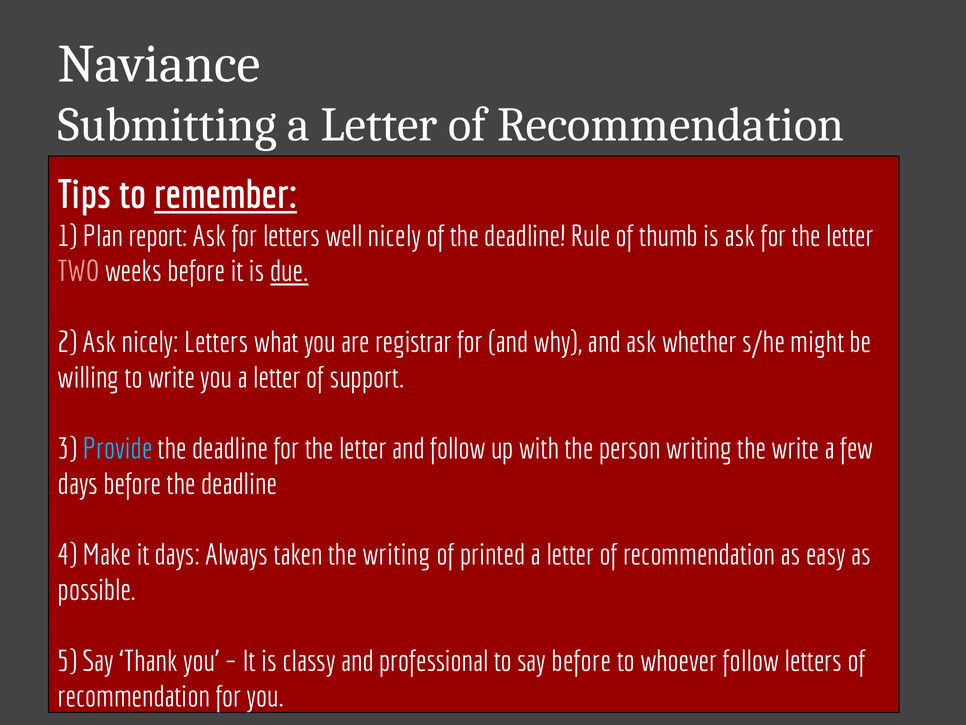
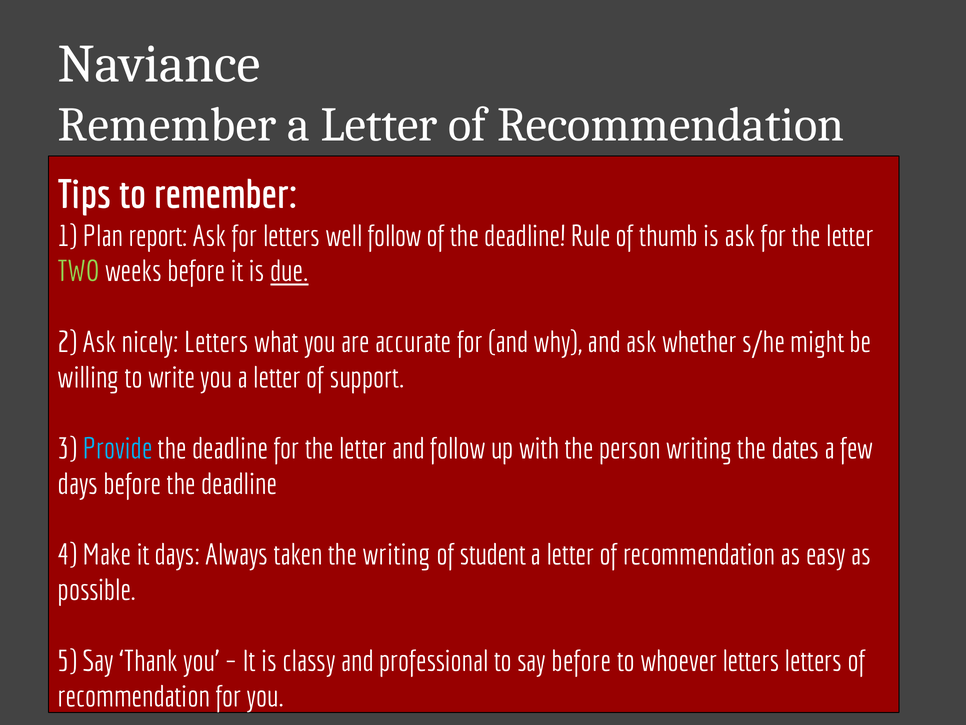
Submitting at (167, 125): Submitting -> Remember
remember at (225, 195) underline: present -> none
well nicely: nicely -> follow
TWO colour: pink -> light green
registrar: registrar -> accurate
the write: write -> dates
printed: printed -> student
whoever follow: follow -> letters
